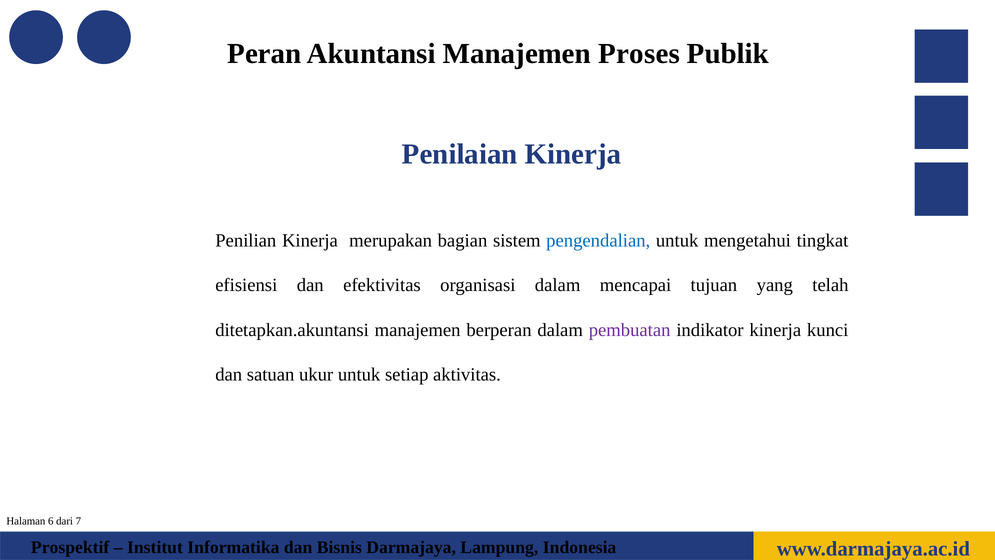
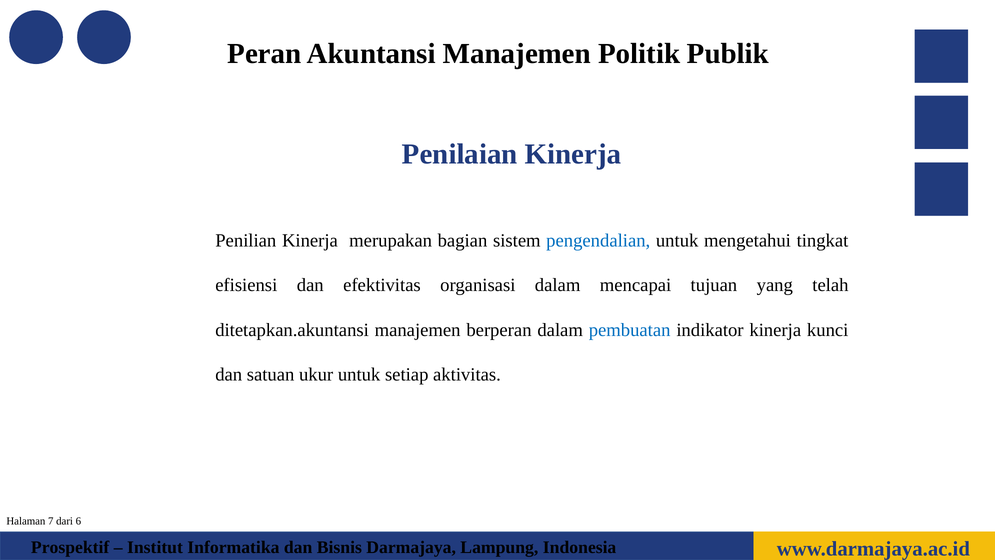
Proses: Proses -> Politik
pembuatan colour: purple -> blue
6: 6 -> 7
7: 7 -> 6
